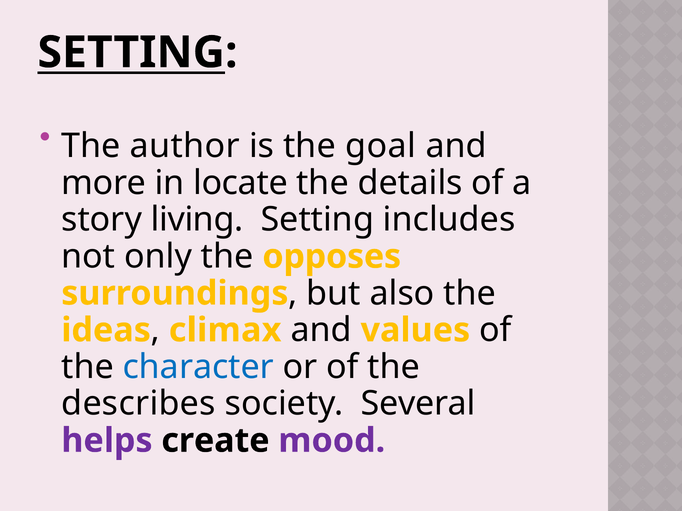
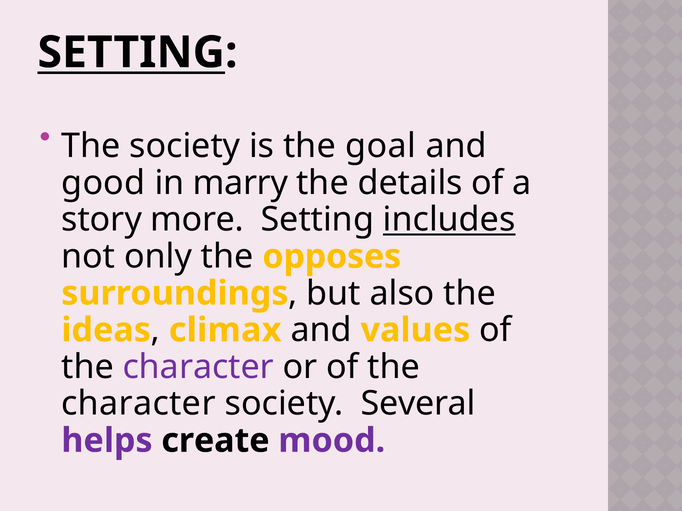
The author: author -> society
more: more -> good
locate: locate -> marry
living: living -> more
includes underline: none -> present
character at (198, 367) colour: blue -> purple
describes at (138, 404): describes -> character
